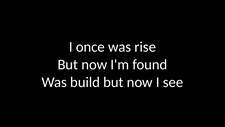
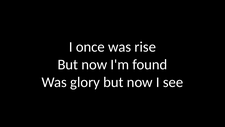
build: build -> glory
